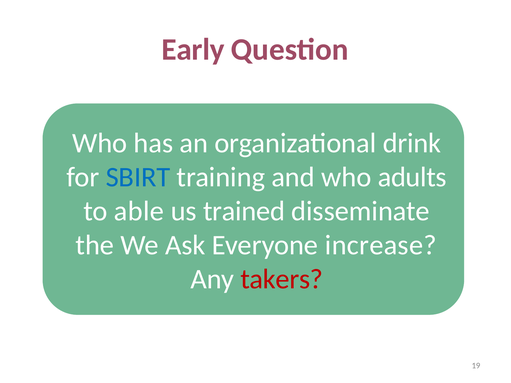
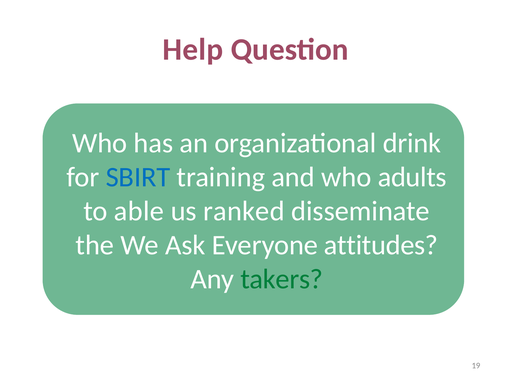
Early: Early -> Help
trained: trained -> ranked
increase: increase -> attitudes
takers colour: red -> green
